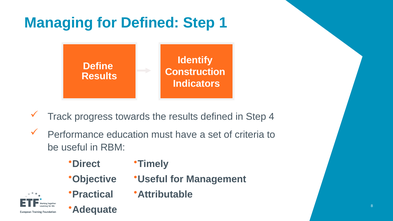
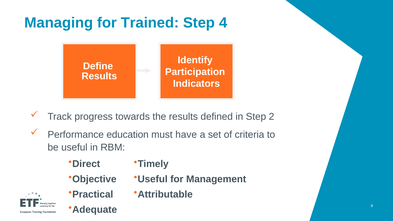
for Defined: Defined -> Trained
1: 1 -> 4
Construction: Construction -> Participation
4: 4 -> 2
